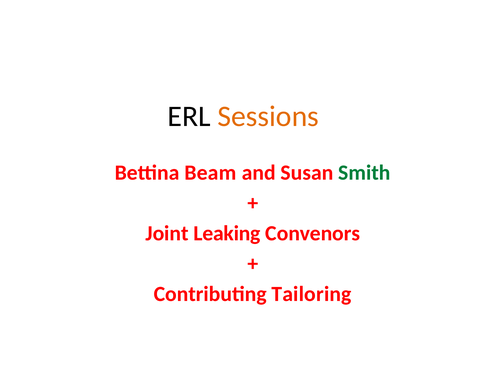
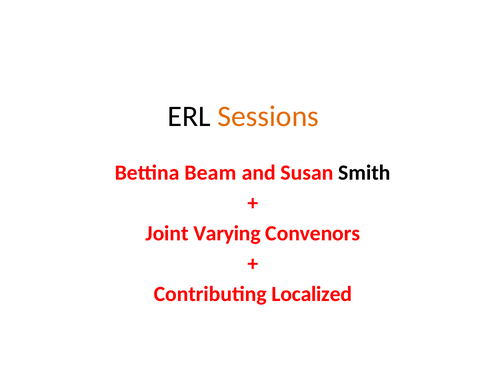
Smith colour: green -> black
Leaking: Leaking -> Varying
Tailoring: Tailoring -> Localized
